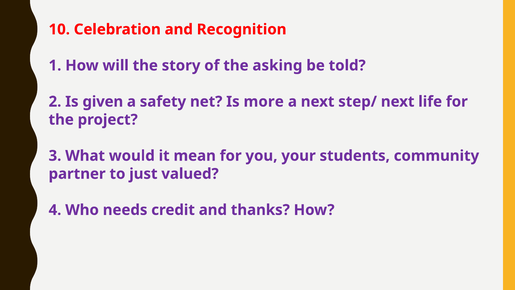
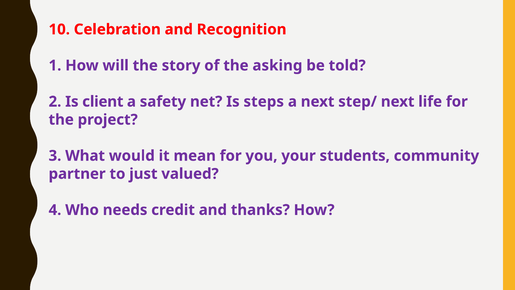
given: given -> client
more: more -> steps
